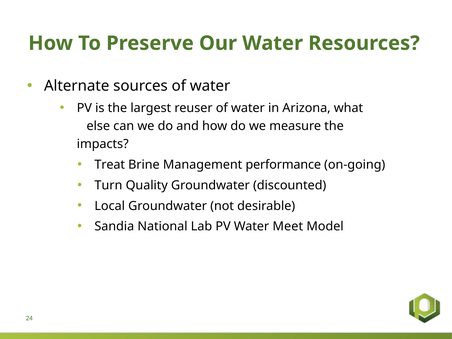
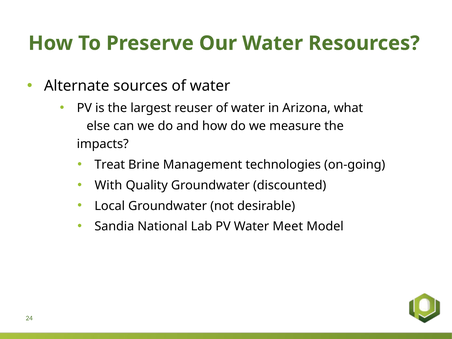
performance: performance -> technologies
Turn: Turn -> With
